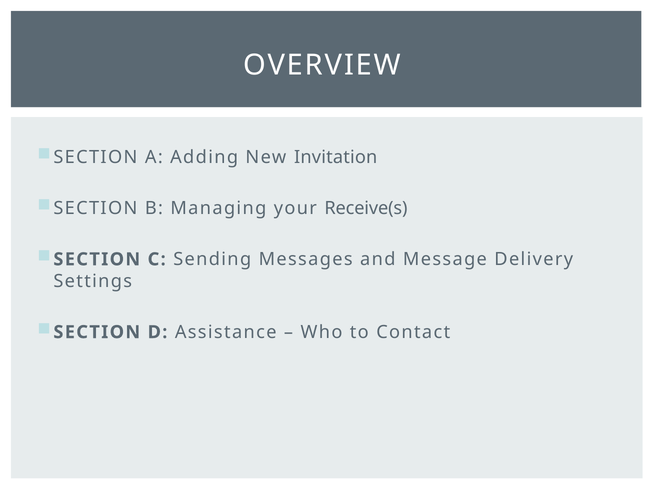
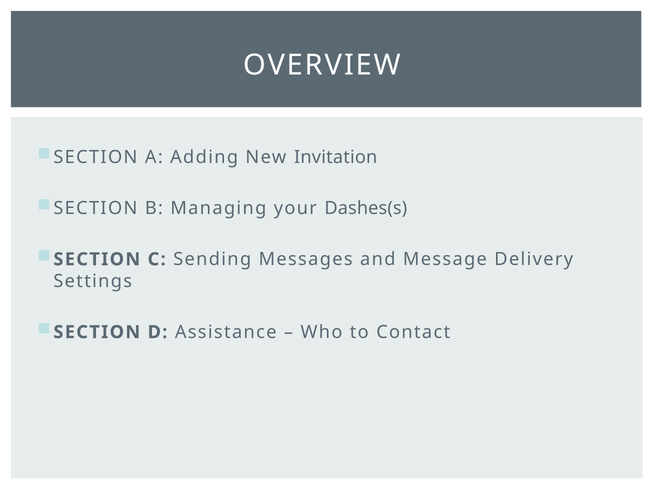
Receive(s: Receive(s -> Dashes(s
